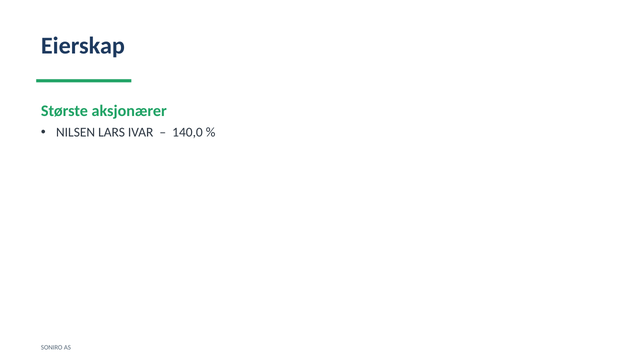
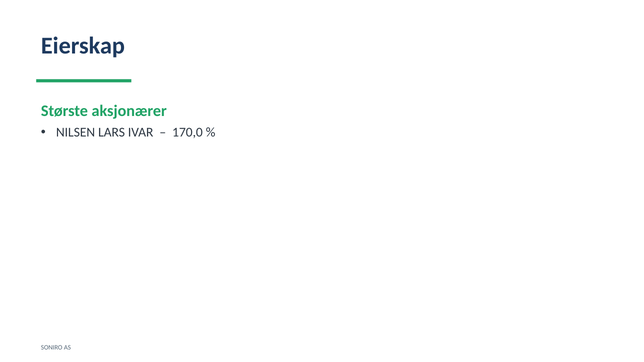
140,0: 140,0 -> 170,0
